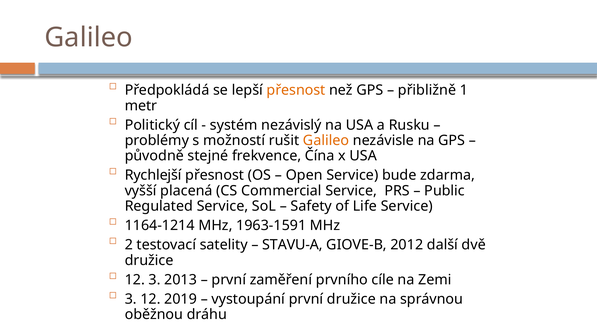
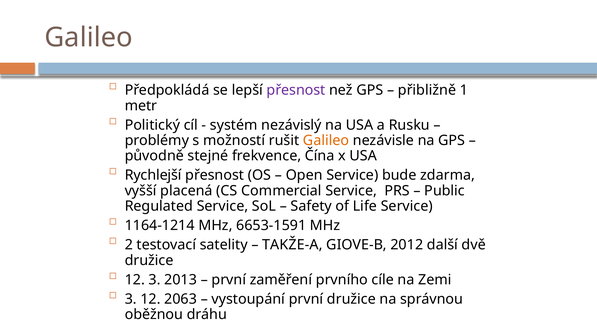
přesnost at (296, 90) colour: orange -> purple
1963-1591: 1963-1591 -> 6653-1591
STAVU-A: STAVU-A -> TAKŽE-A
2019: 2019 -> 2063
